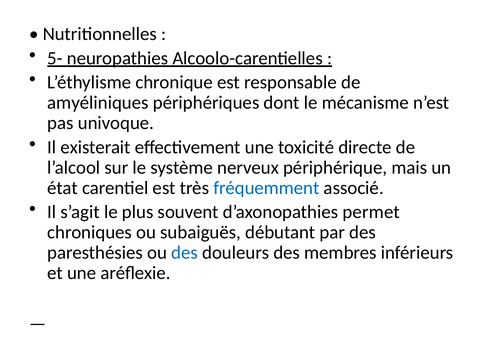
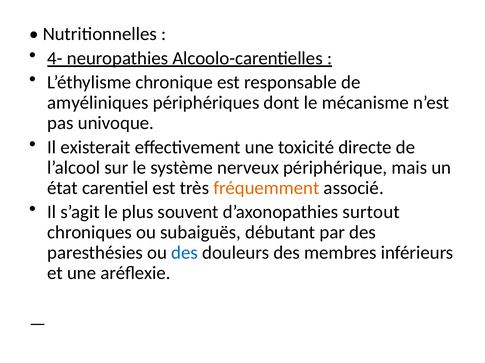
5-: 5- -> 4-
fréquemment colour: blue -> orange
permet: permet -> surtout
